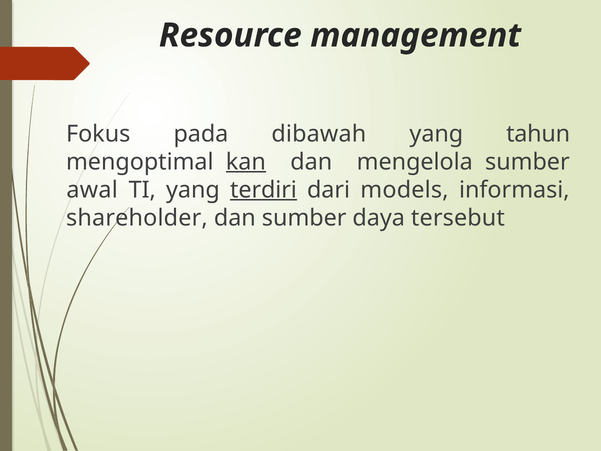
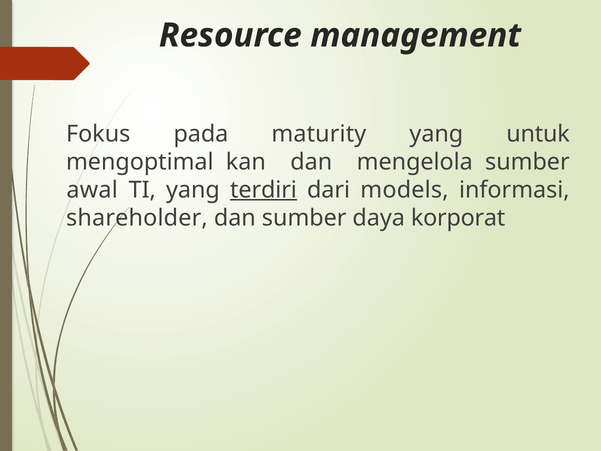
dibawah: dibawah -> maturity
tahun: tahun -> untuk
kan underline: present -> none
tersebut: tersebut -> korporat
